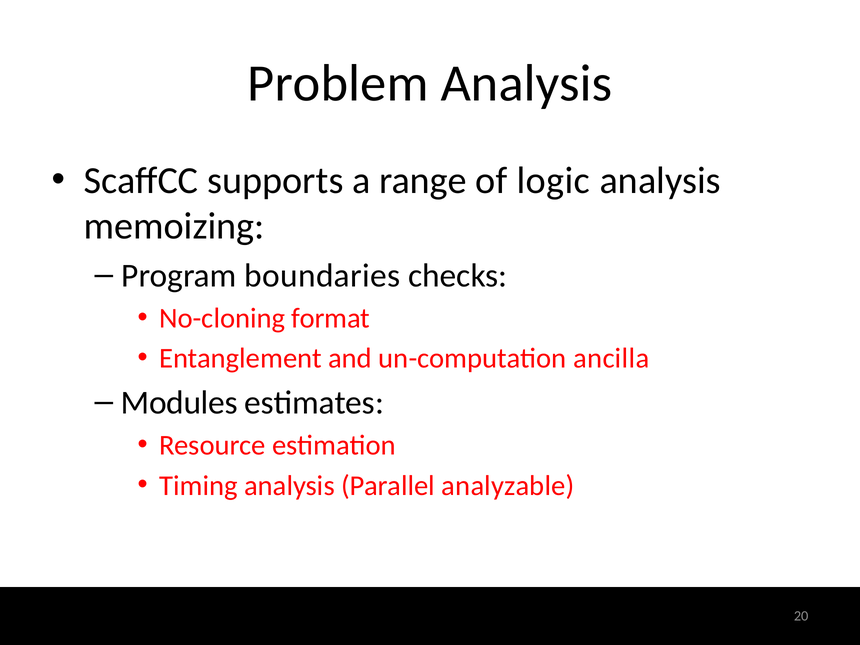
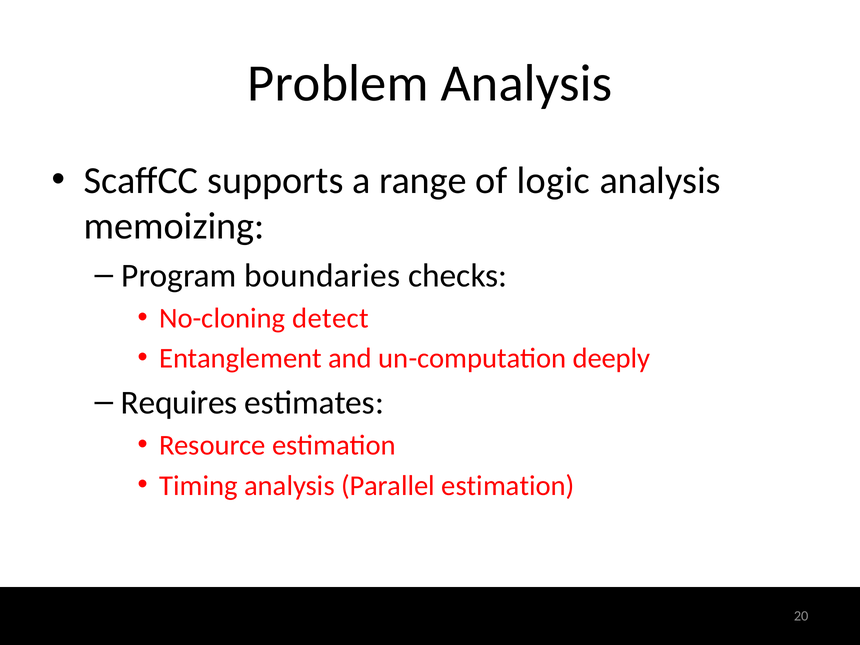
format: format -> detect
ancilla: ancilla -> deeply
Modules: Modules -> Requires
Parallel analyzable: analyzable -> estimation
